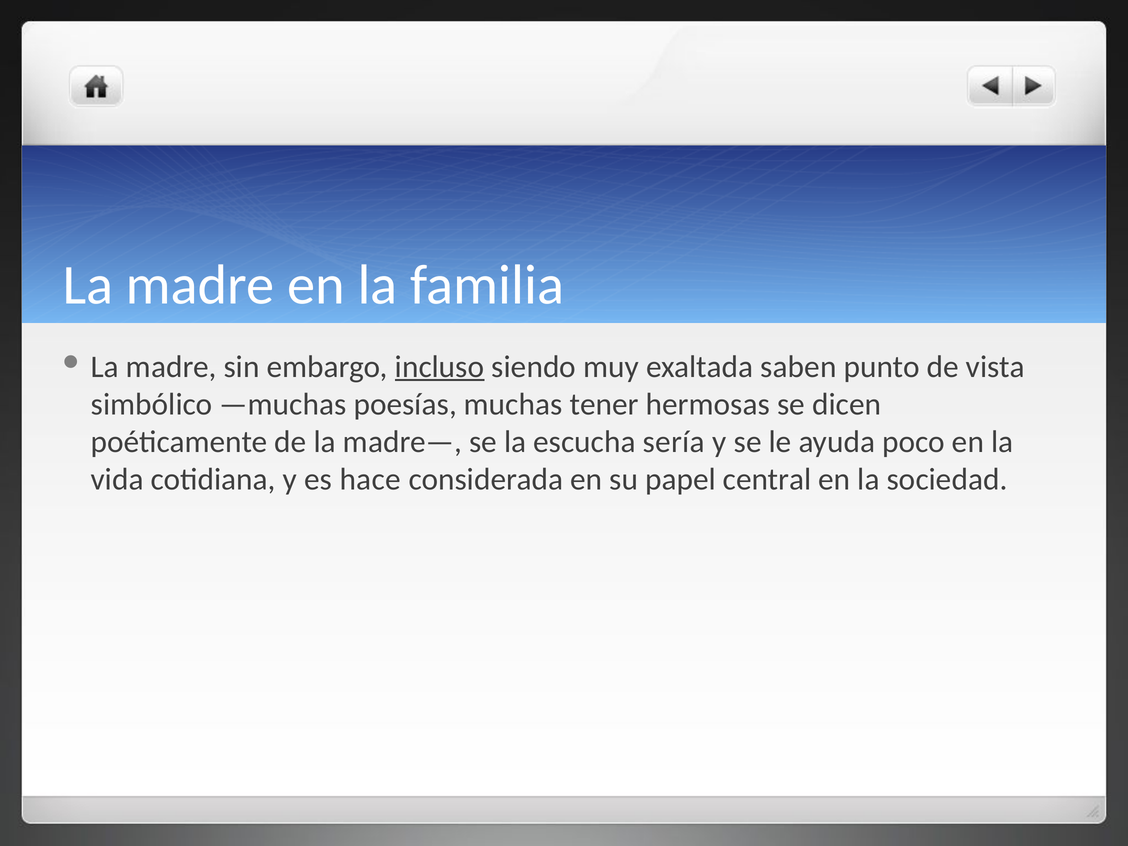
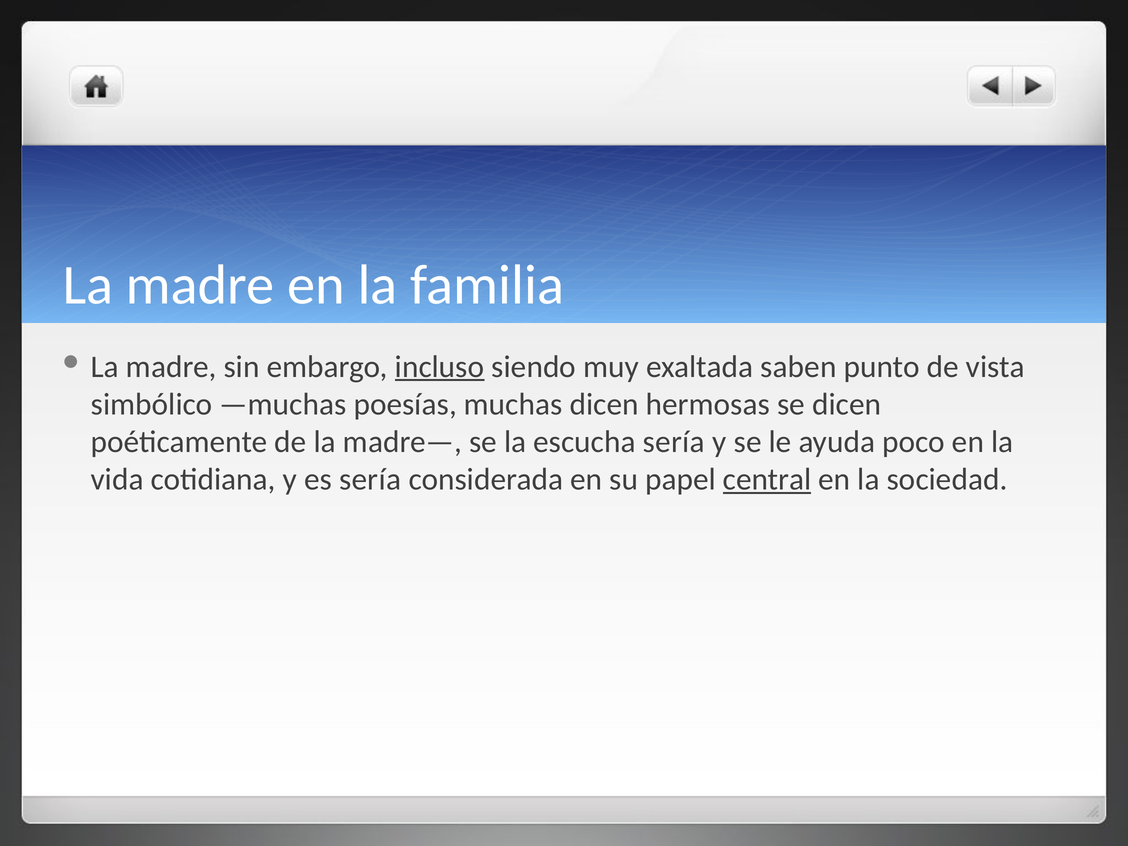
muchas tener: tener -> dicen
es hace: hace -> sería
central underline: none -> present
